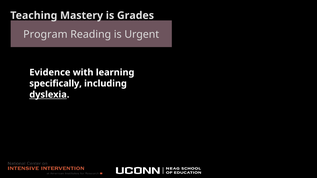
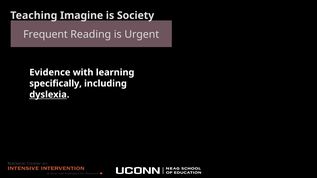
Mastery: Mastery -> Imagine
Grades: Grades -> Society
Program: Program -> Frequent
